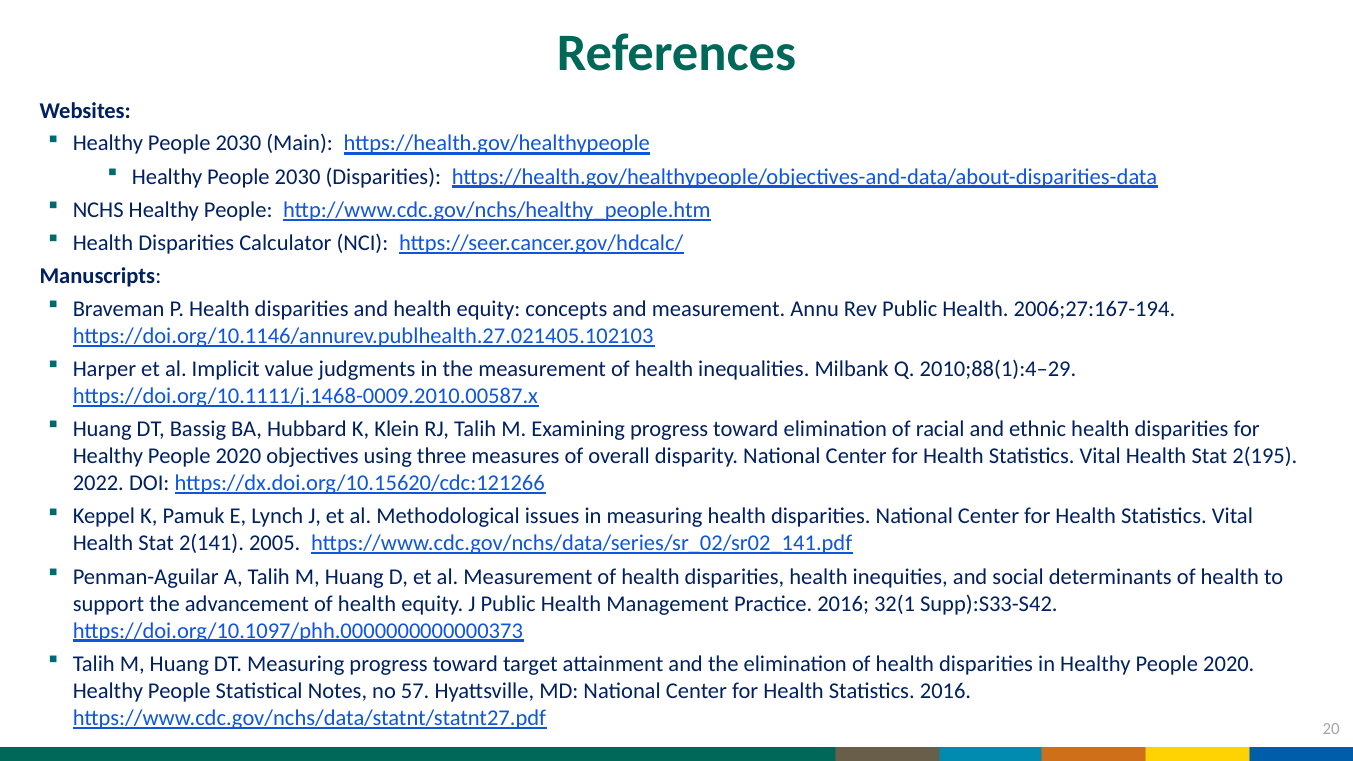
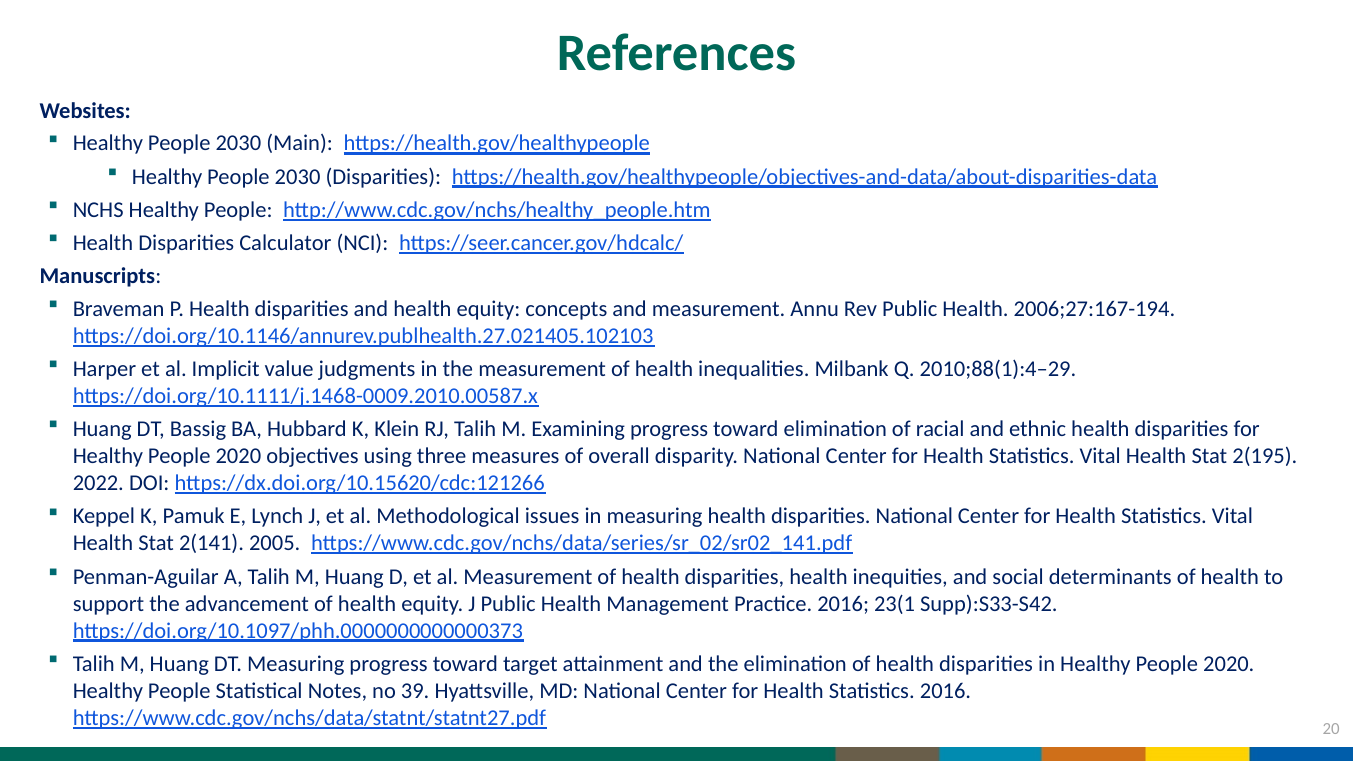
32(1: 32(1 -> 23(1
57: 57 -> 39
